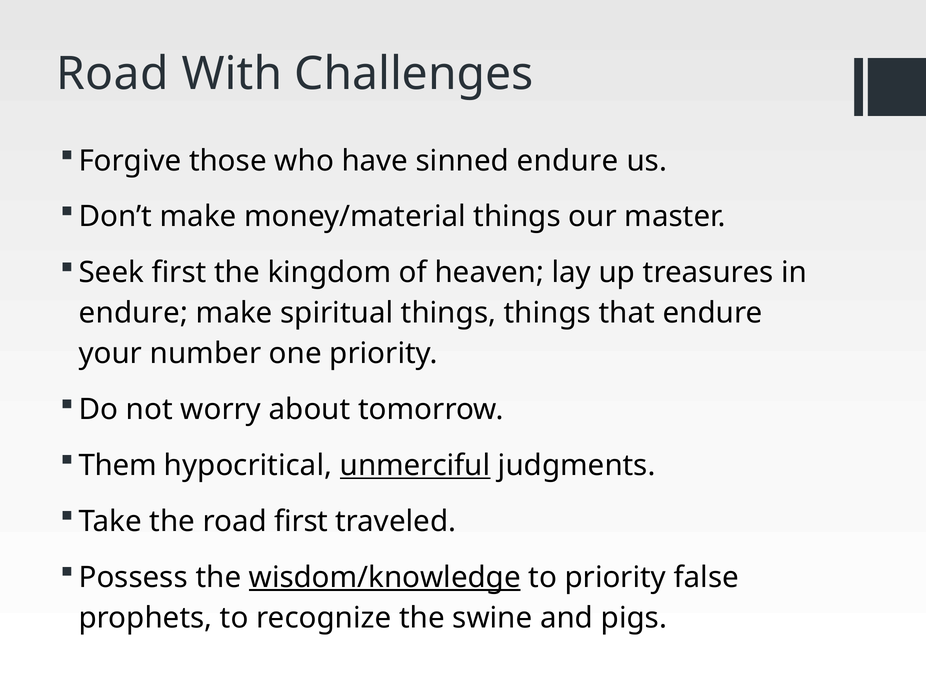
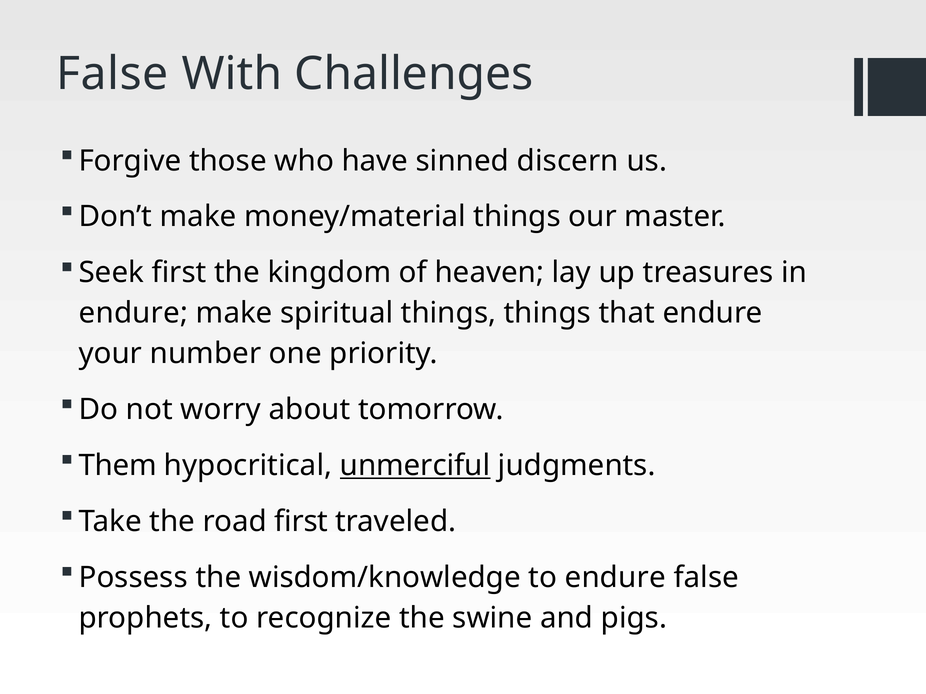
Road at (113, 74): Road -> False
sinned endure: endure -> discern
wisdom/knowledge underline: present -> none
to priority: priority -> endure
